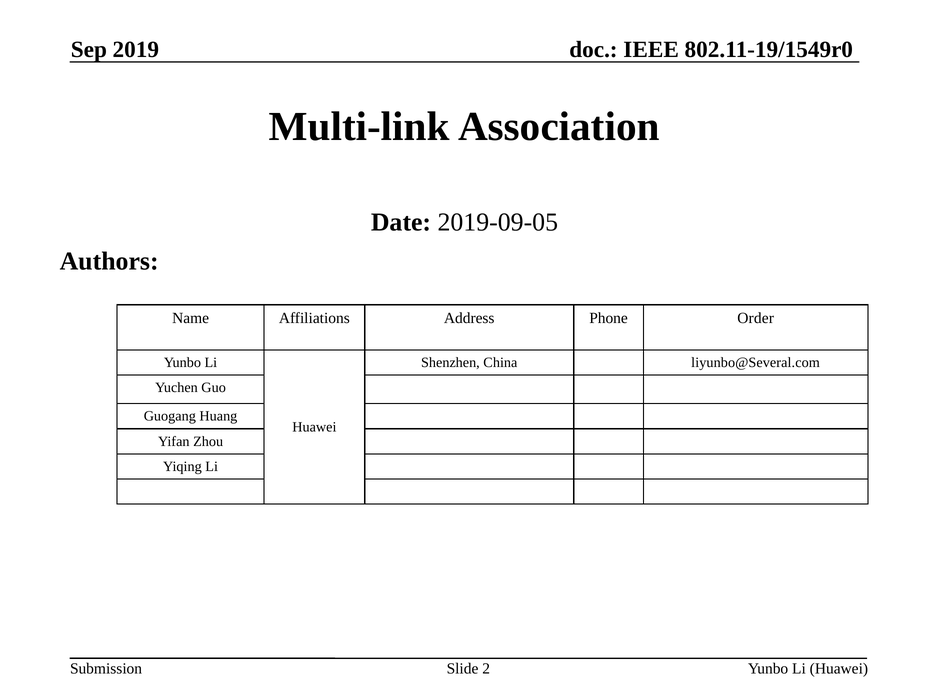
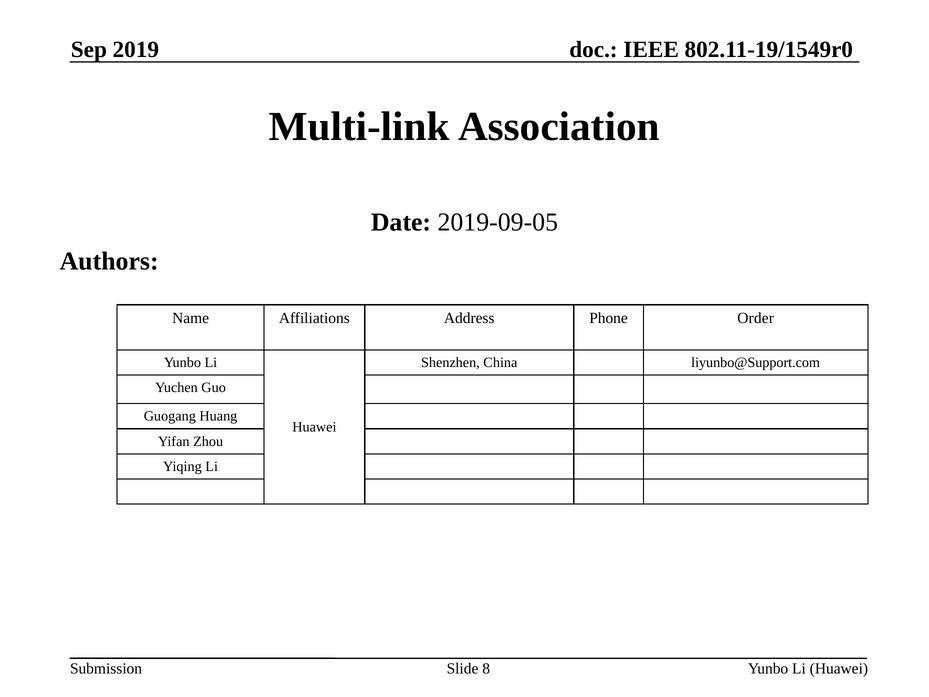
liyunbo@Several.com: liyunbo@Several.com -> liyunbo@Support.com
2: 2 -> 8
